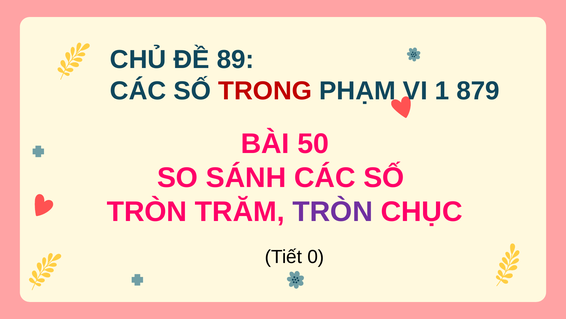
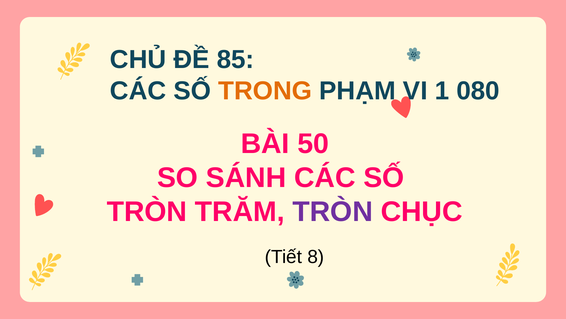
89: 89 -> 85
TRONG colour: red -> orange
879: 879 -> 080
0: 0 -> 8
